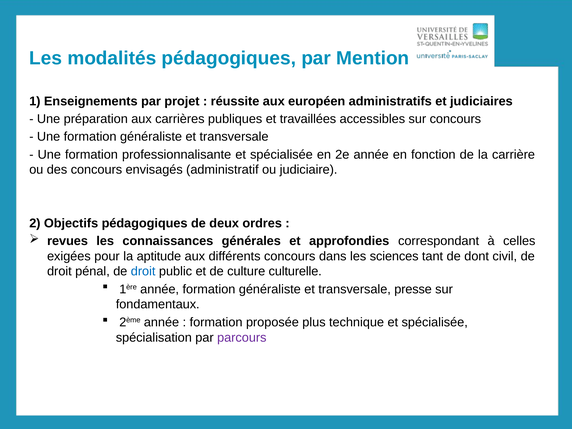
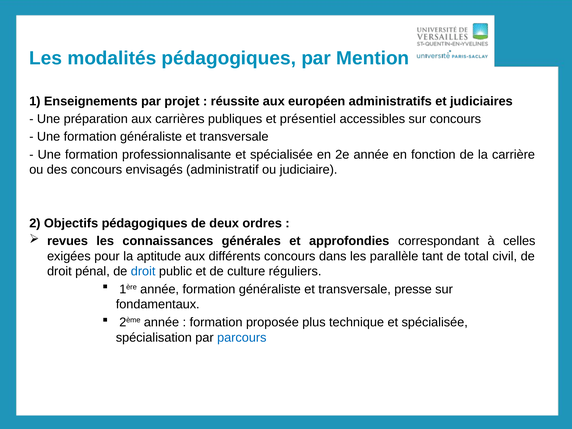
travaillées: travaillées -> présentiel
sciences: sciences -> parallèle
dont: dont -> total
culturelle: culturelle -> réguliers
parcours colour: purple -> blue
